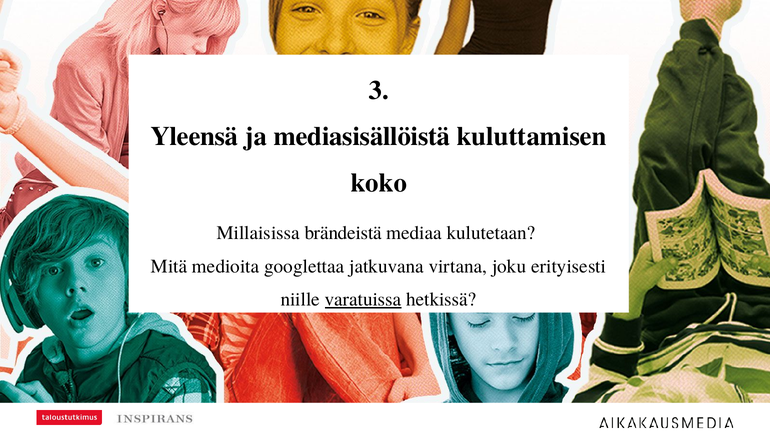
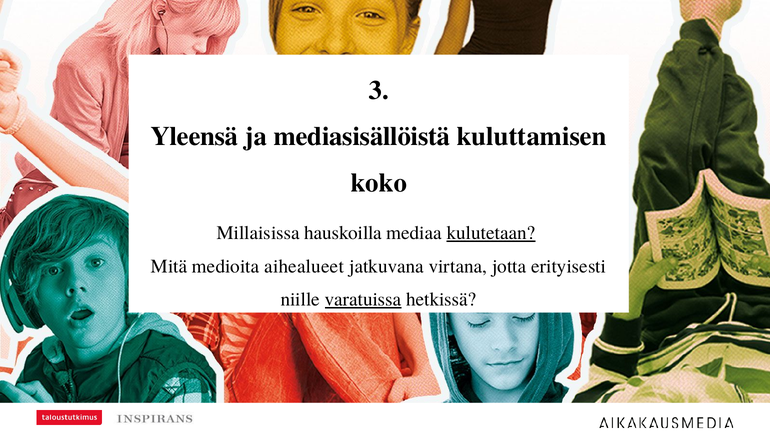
brändeistä: brändeistä -> hauskoilla
kulutetaan underline: none -> present
googlettaa: googlettaa -> aihealueet
joku: joku -> jotta
